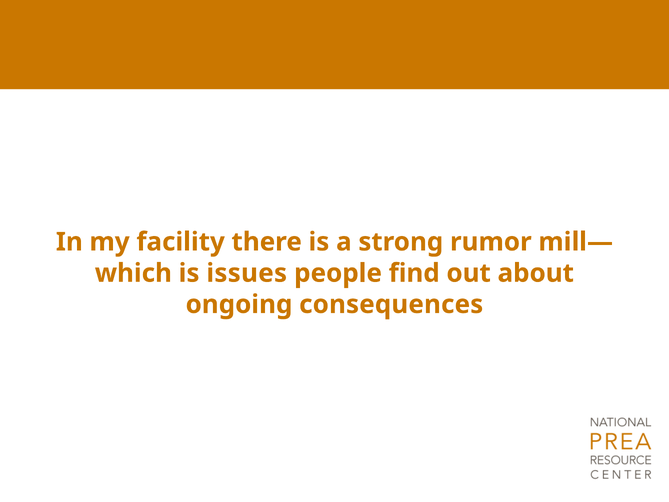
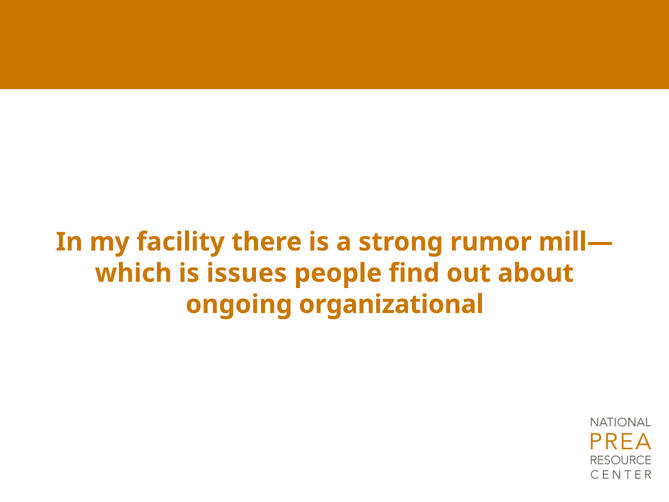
consequences: consequences -> organizational
